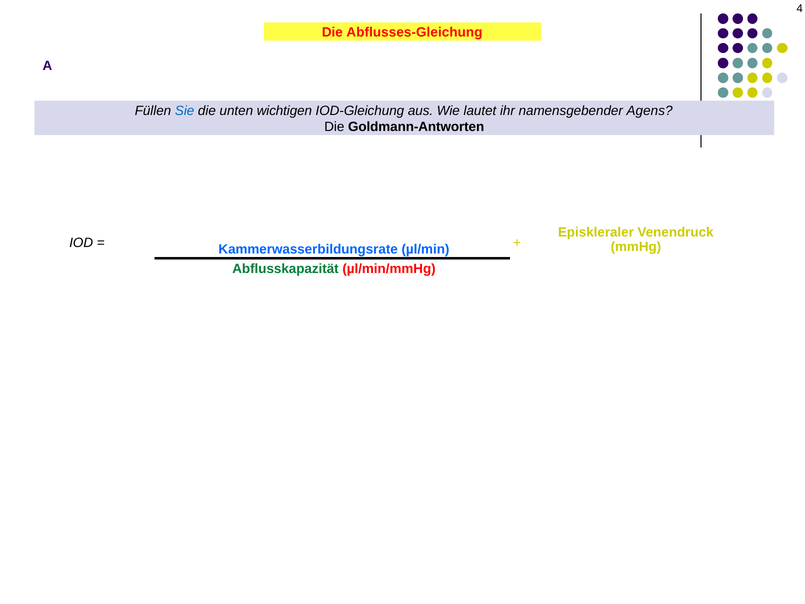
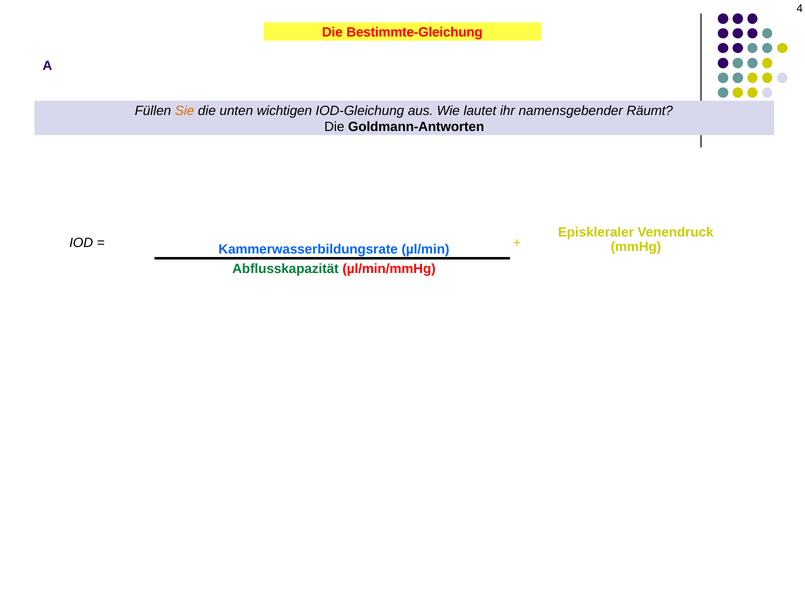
Abflusses-Gleichung: Abflusses-Gleichung -> Bestimmte-Gleichung
Sie colour: blue -> orange
Agens: Agens -> Räumt
